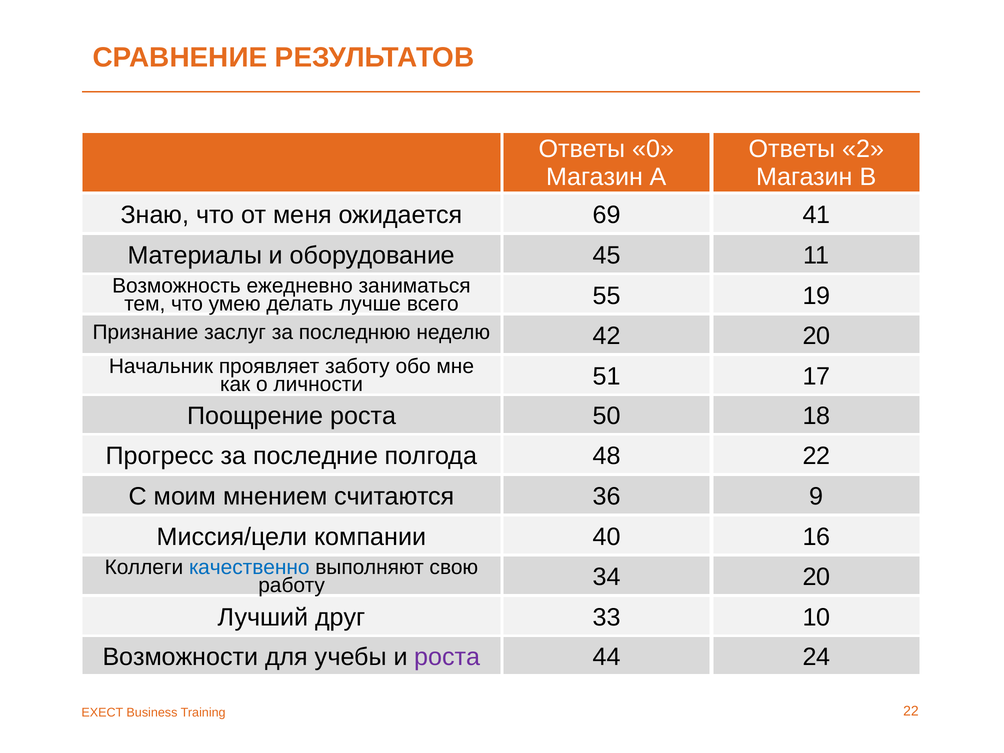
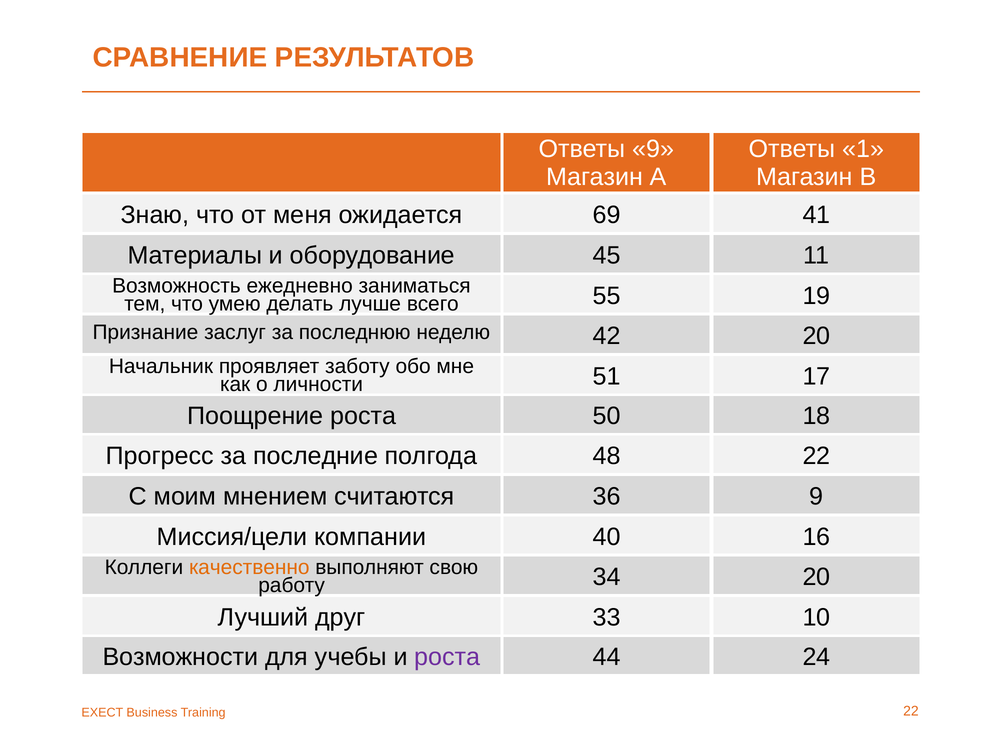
Ответы 0: 0 -> 9
2: 2 -> 1
качественно colour: blue -> orange
